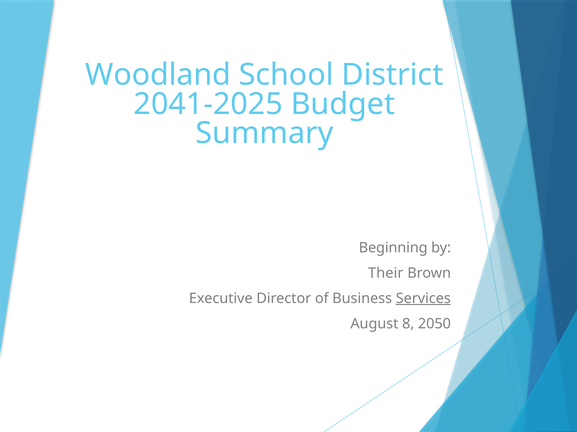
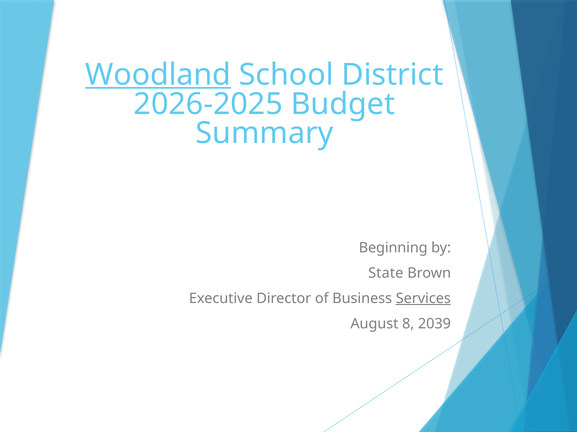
Woodland underline: none -> present
2041-2025: 2041-2025 -> 2026-2025
Their: Their -> State
2050: 2050 -> 2039
